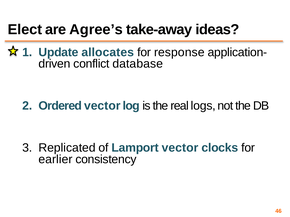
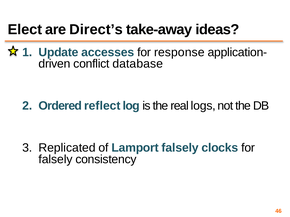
Agree’s: Agree’s -> Direct’s
allocates: allocates -> accesses
Ordered vector: vector -> reflect
Lamport vector: vector -> falsely
earlier at (55, 160): earlier -> falsely
